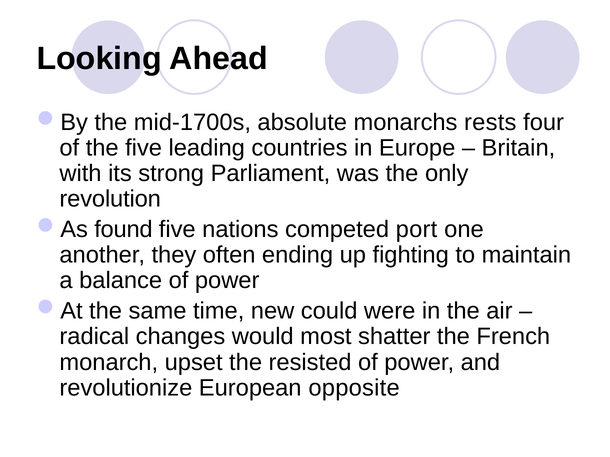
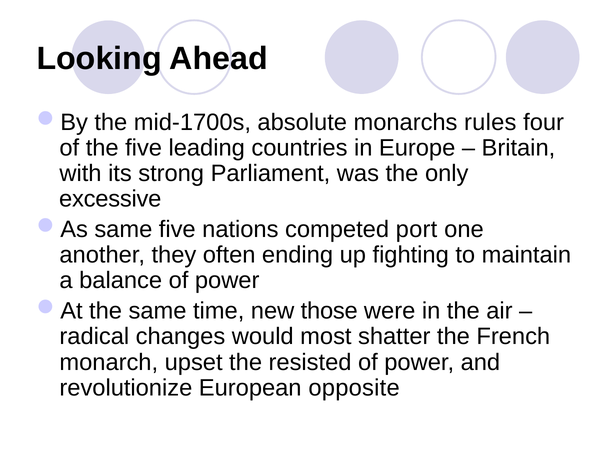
rests: rests -> rules
revolution: revolution -> excessive
found at (123, 230): found -> same
could: could -> those
